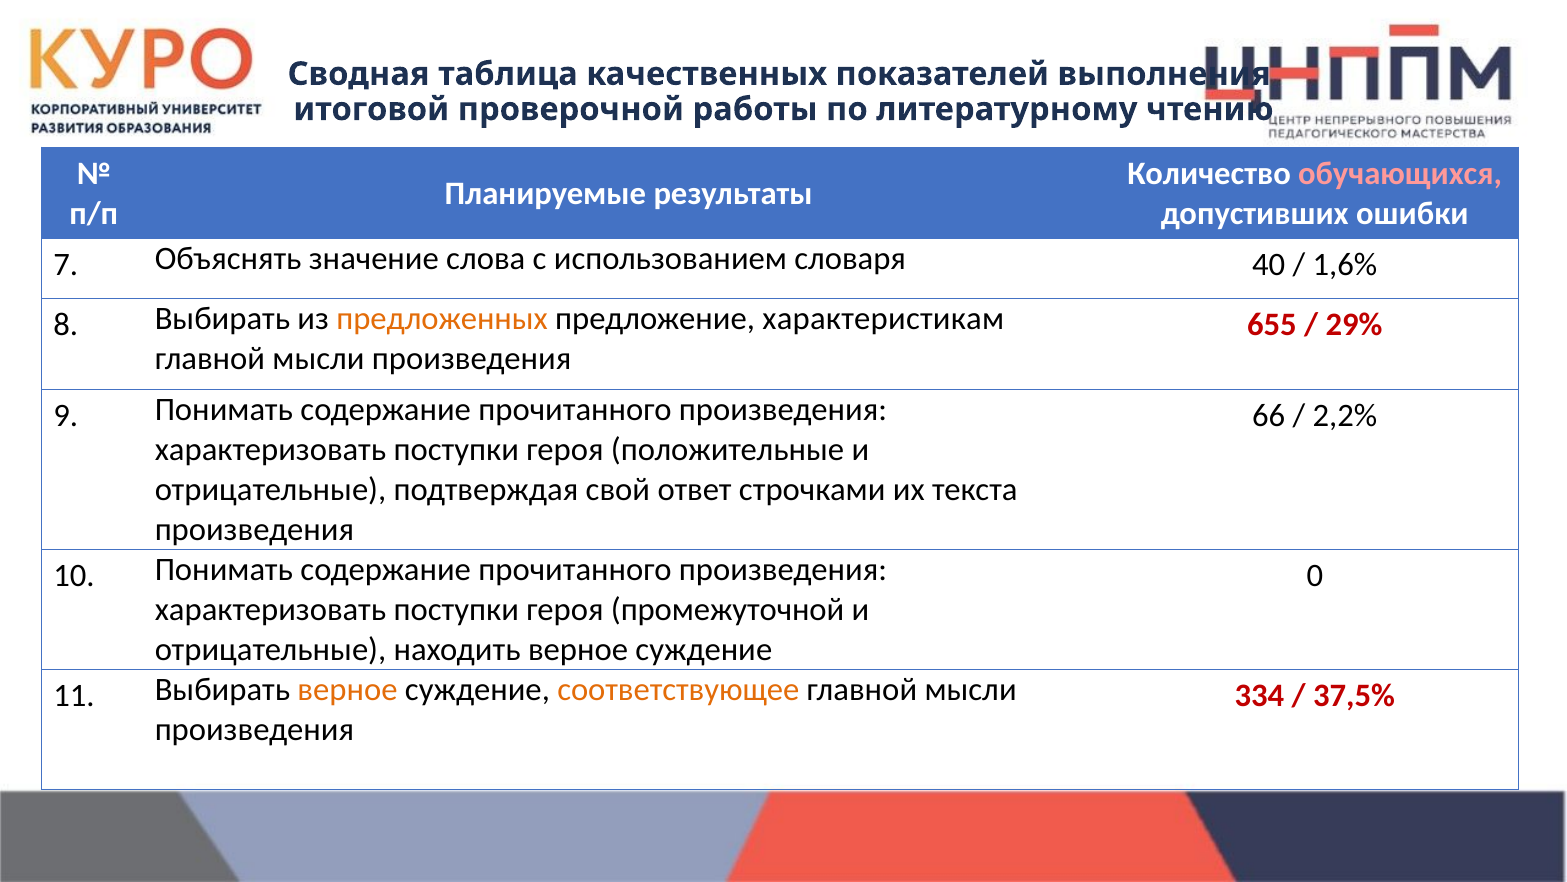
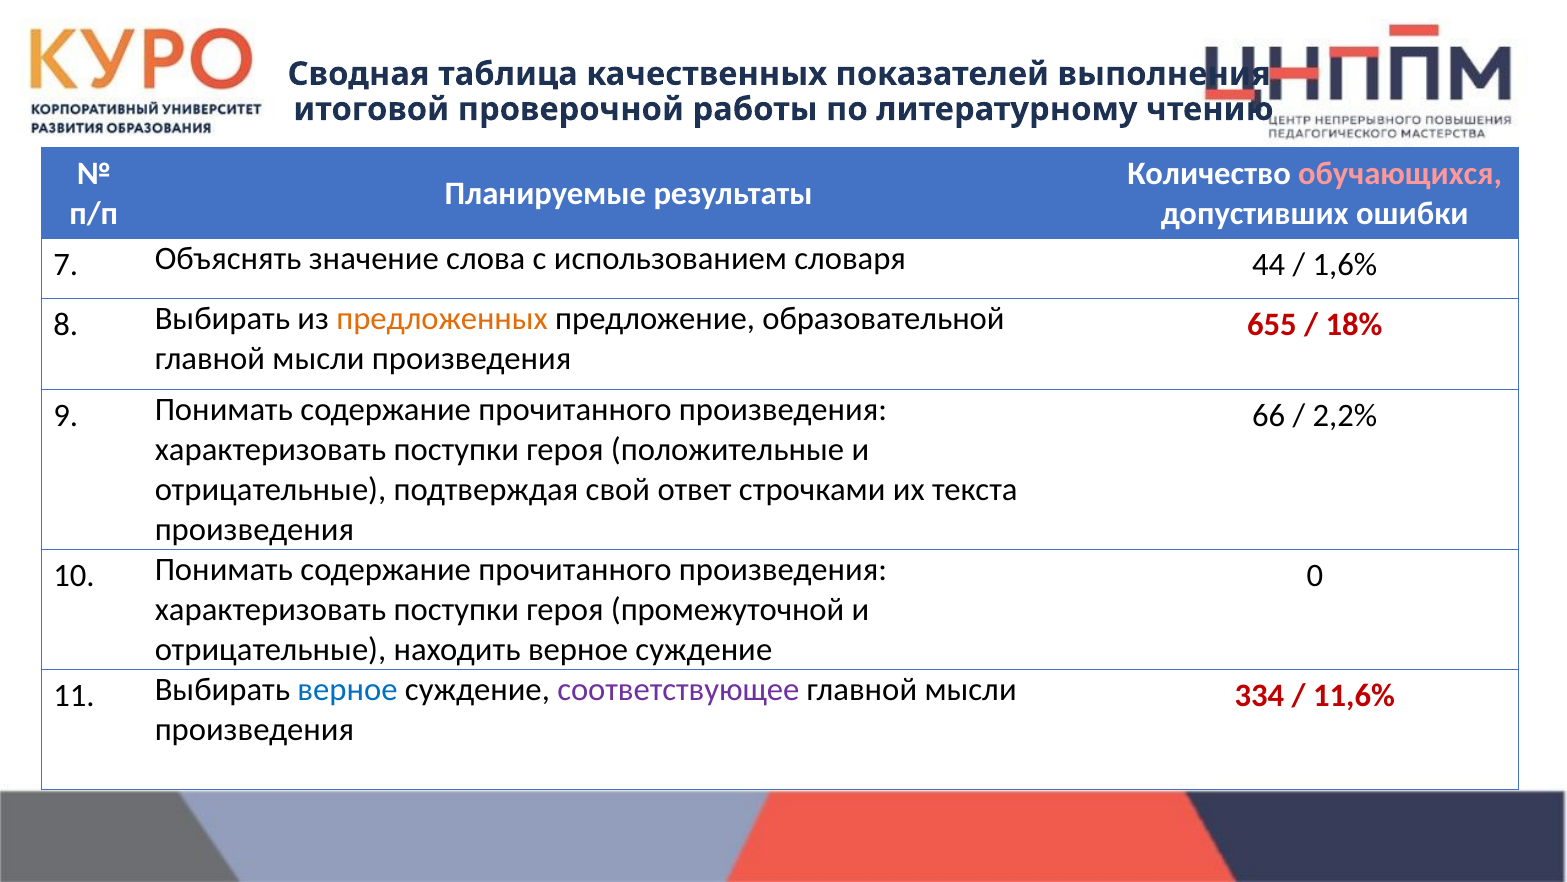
40: 40 -> 44
характеристикам: характеристикам -> образовательной
29%: 29% -> 18%
верное at (347, 690) colour: orange -> blue
соответствующее colour: orange -> purple
37,5%: 37,5% -> 11,6%
